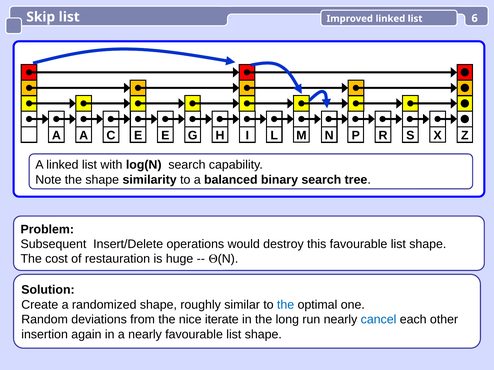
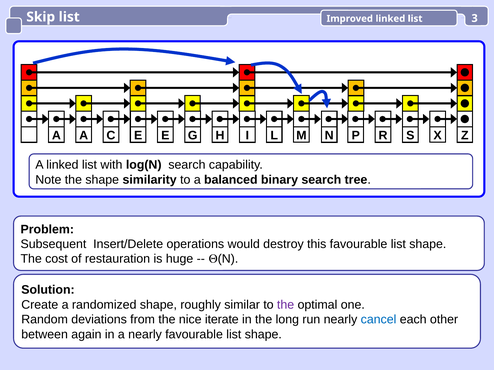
6: 6 -> 3
the at (286, 305) colour: blue -> purple
insertion: insertion -> between
